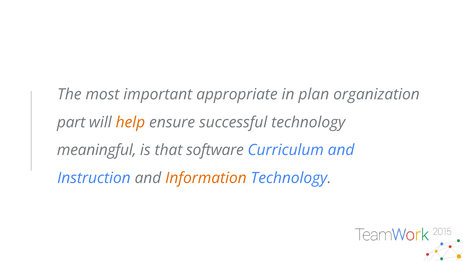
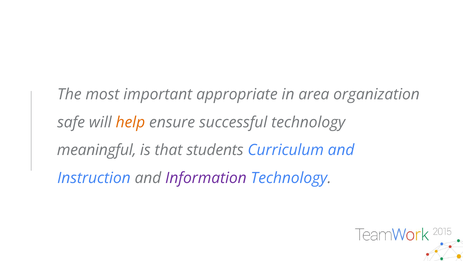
plan: plan -> area
part: part -> safe
software: software -> students
Information colour: orange -> purple
